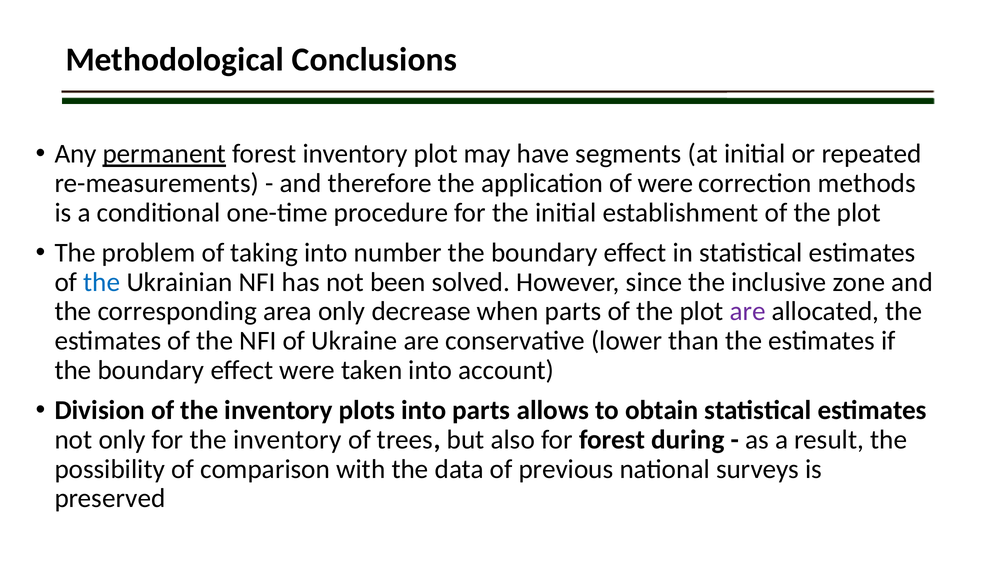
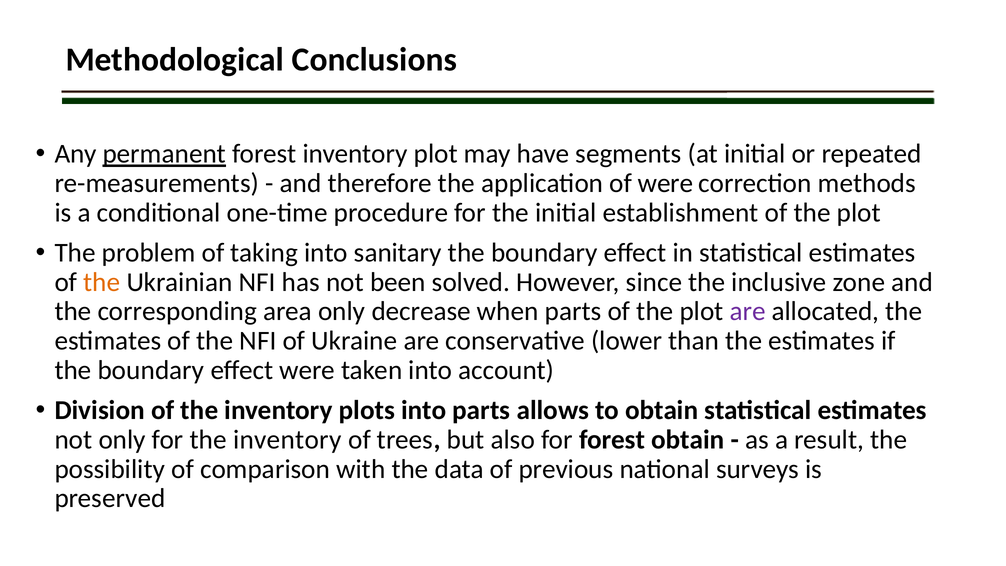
number: number -> sanitary
the at (102, 282) colour: blue -> orange
forest during: during -> obtain
